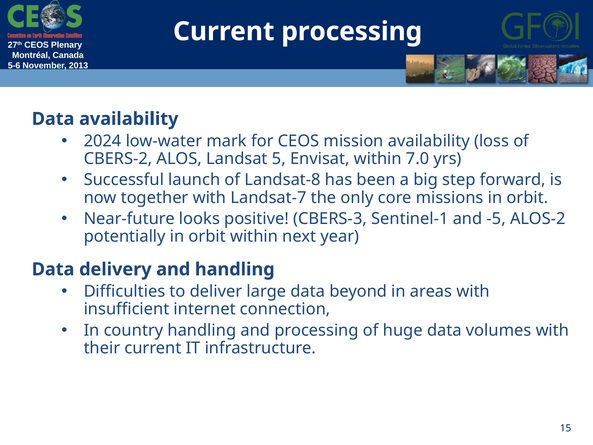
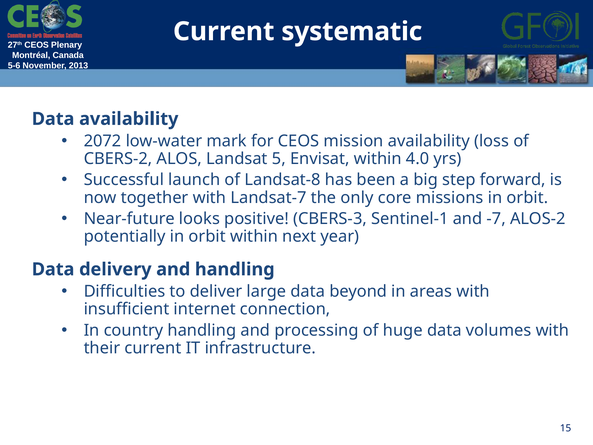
Current processing: processing -> systematic
2024: 2024 -> 2072
7.0: 7.0 -> 4.0
-5: -5 -> -7
